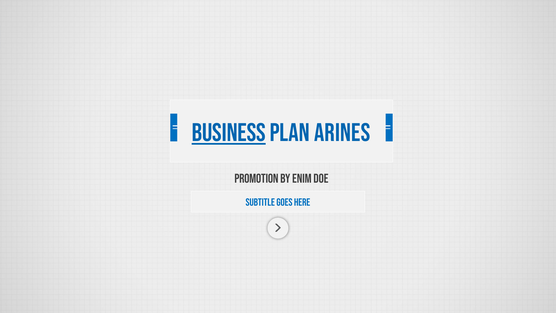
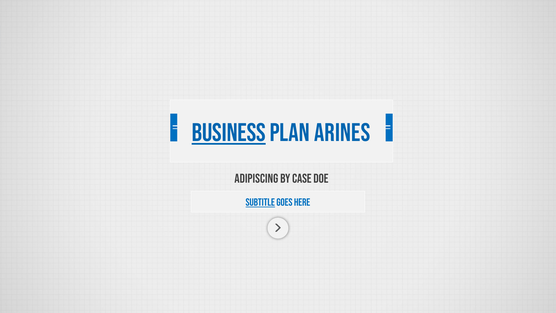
PROMOTION: PROMOTION -> ADIPISCING
ENIM: ENIM -> CASE
Subtitle underline: none -> present
